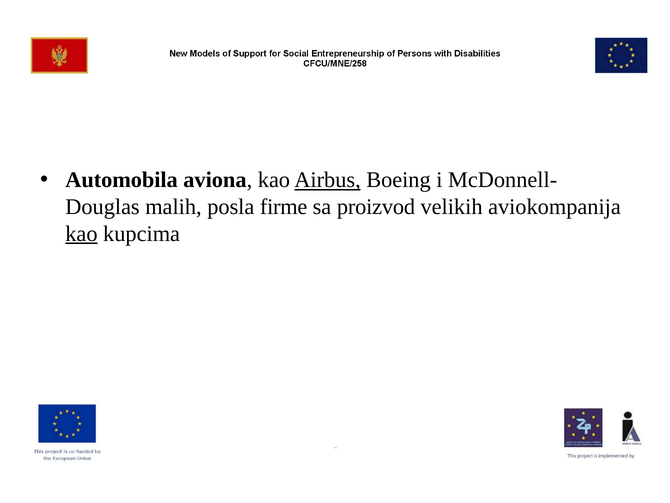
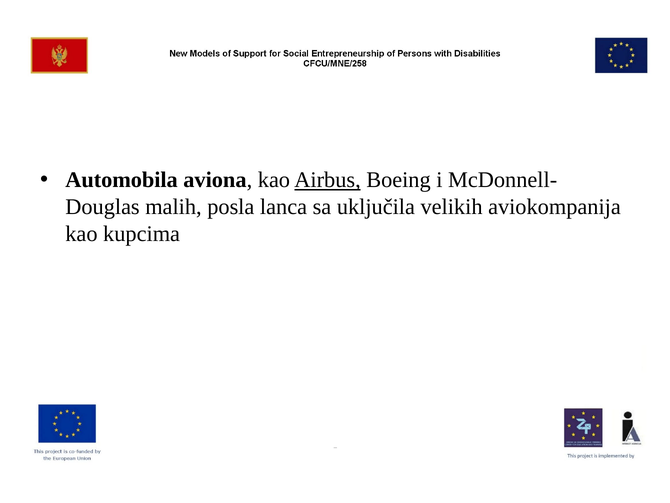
firme: firme -> lanca
proizvod: proizvod -> uključila
kao at (81, 233) underline: present -> none
